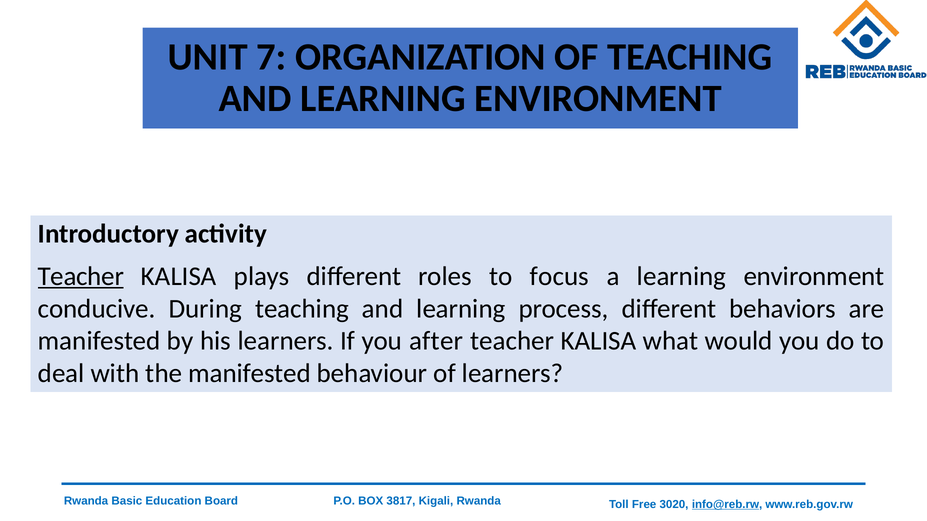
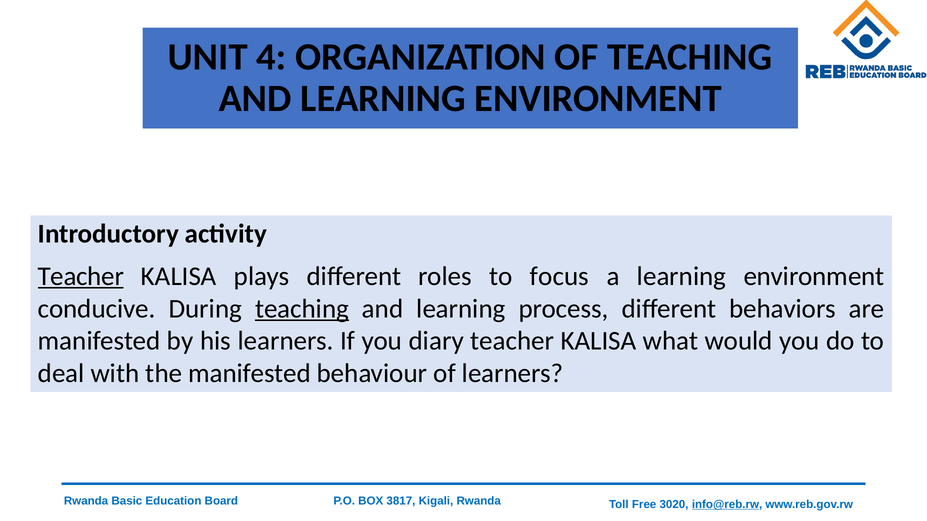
7: 7 -> 4
teaching at (302, 309) underline: none -> present
after: after -> diary
